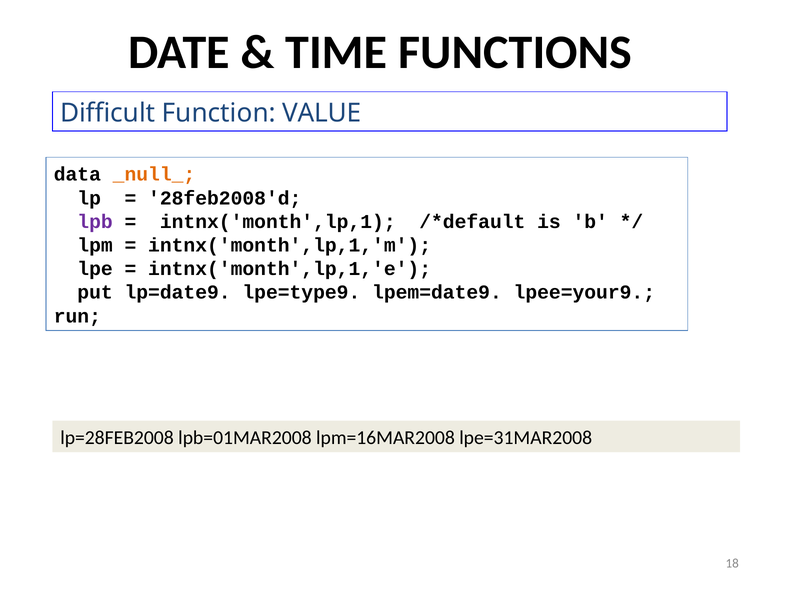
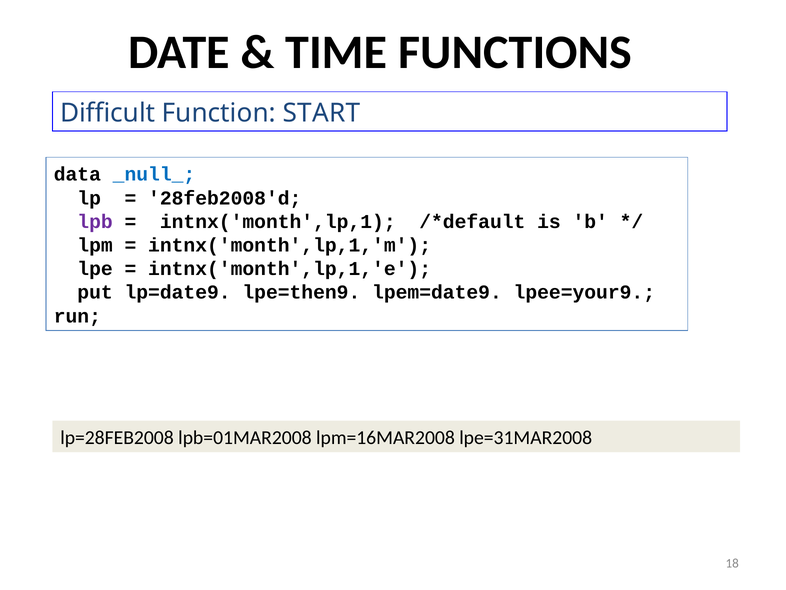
VALUE: VALUE -> START
_null_ colour: orange -> blue
lpe=type9: lpe=type9 -> lpe=then9
